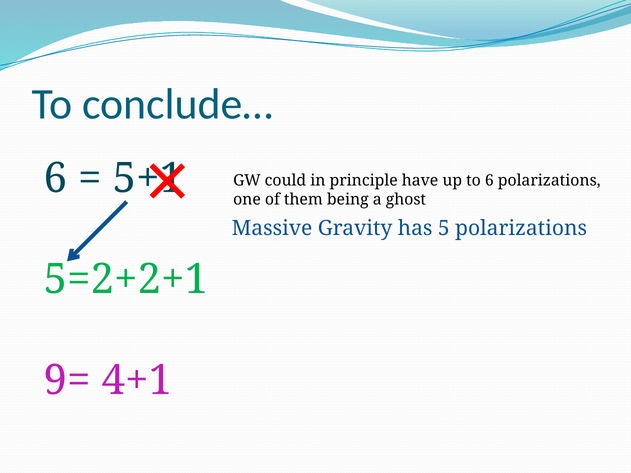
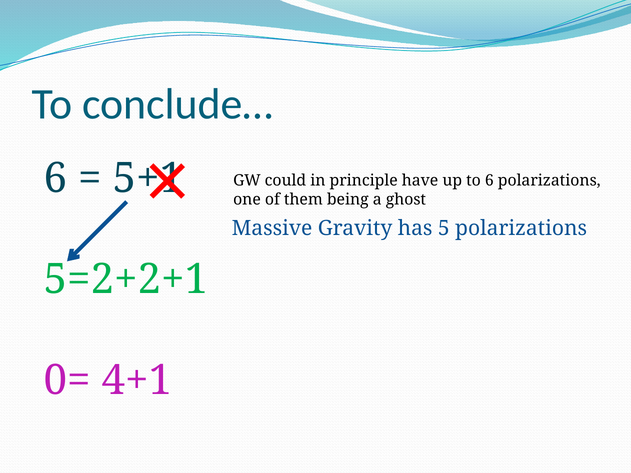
9=: 9= -> 0=
